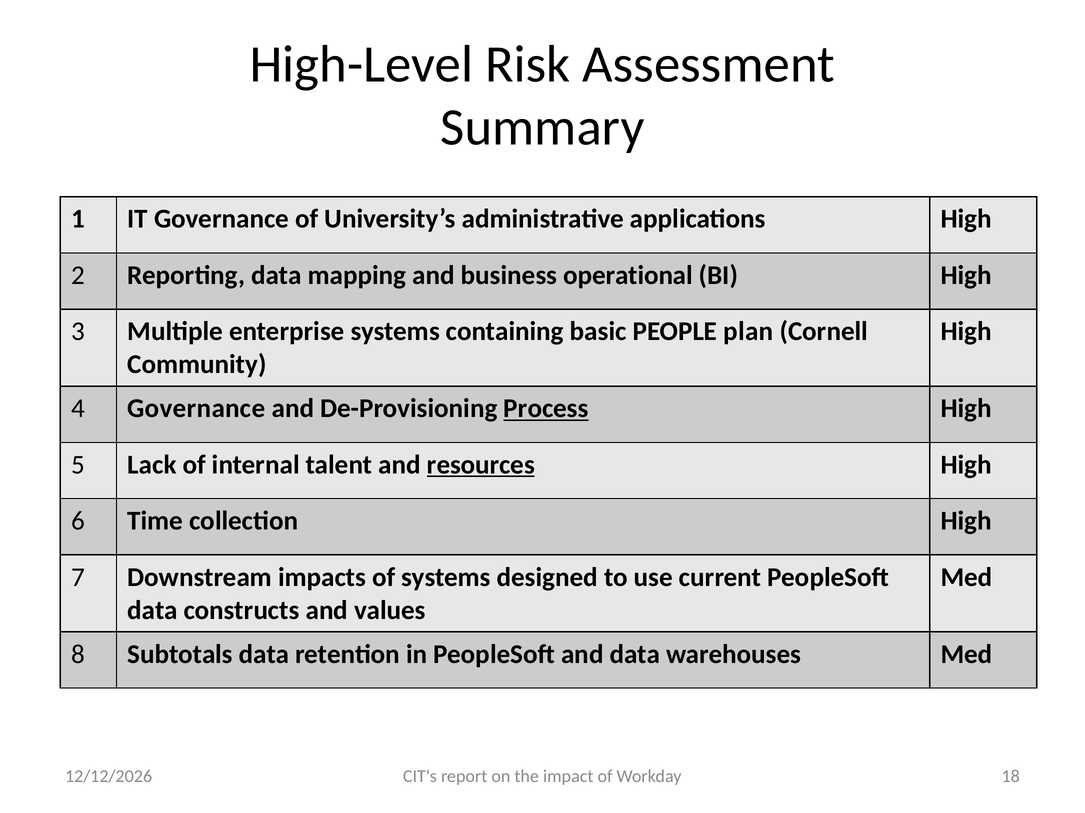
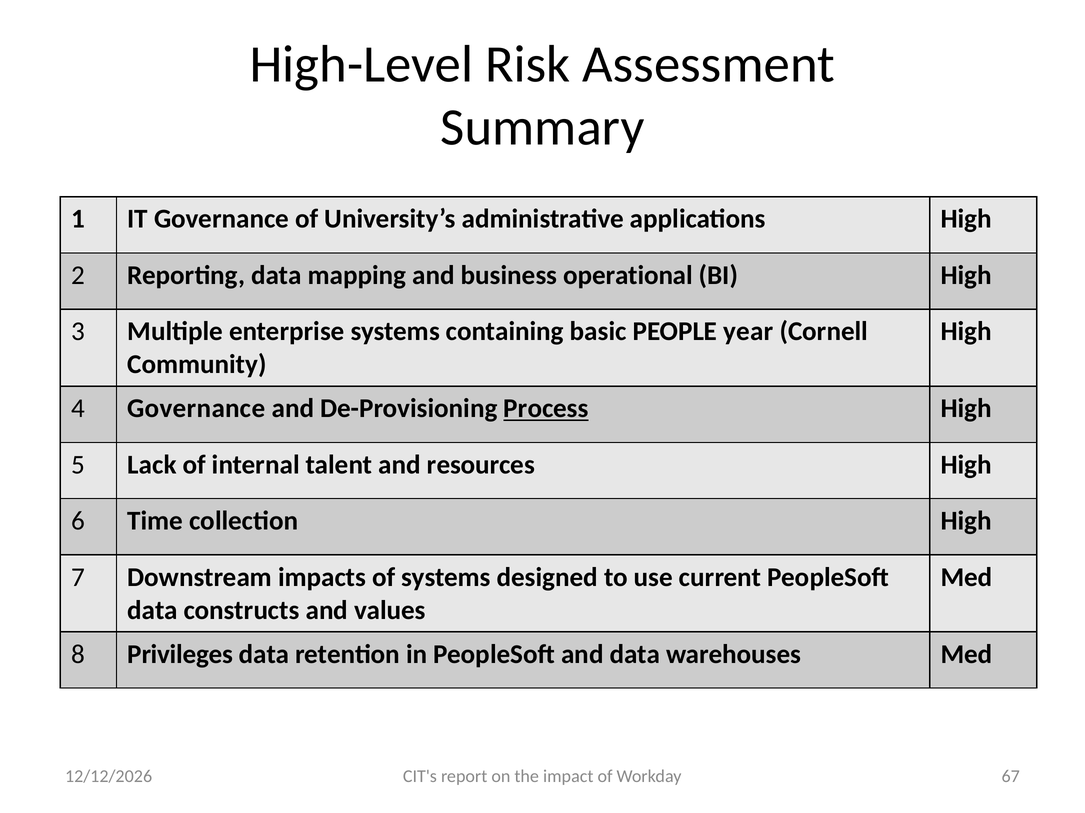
plan: plan -> year
resources underline: present -> none
Subtotals: Subtotals -> Privileges
18: 18 -> 67
